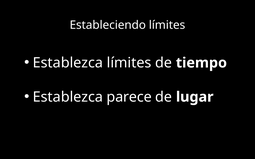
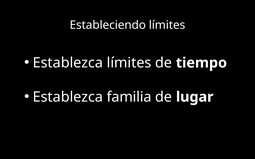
parece: parece -> familia
